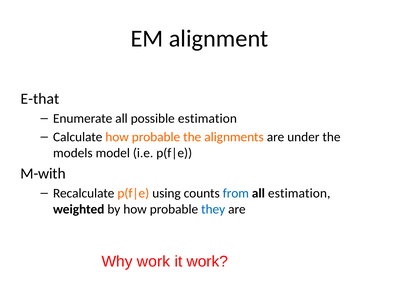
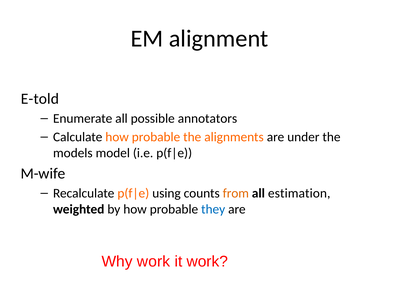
E-that: E-that -> E-told
possible estimation: estimation -> annotators
M-with: M-with -> M-wife
from colour: blue -> orange
